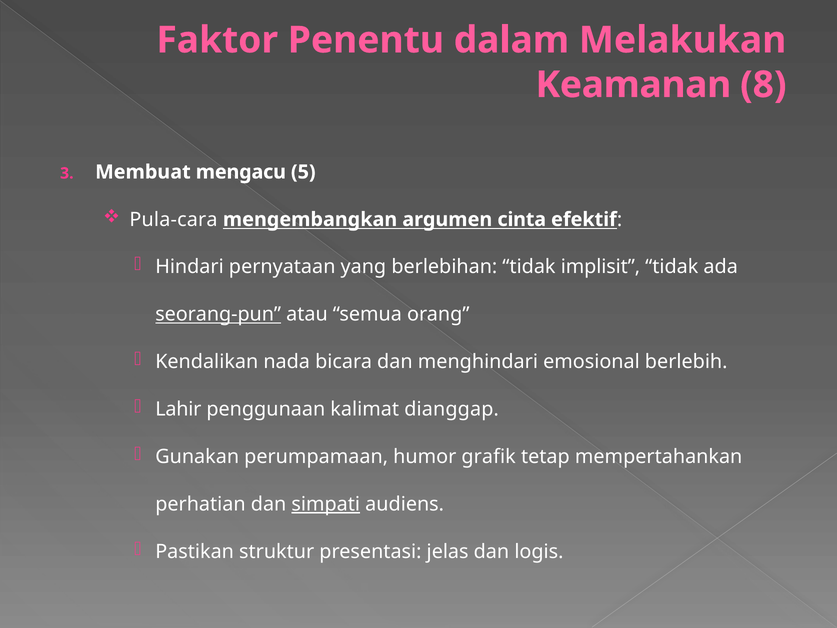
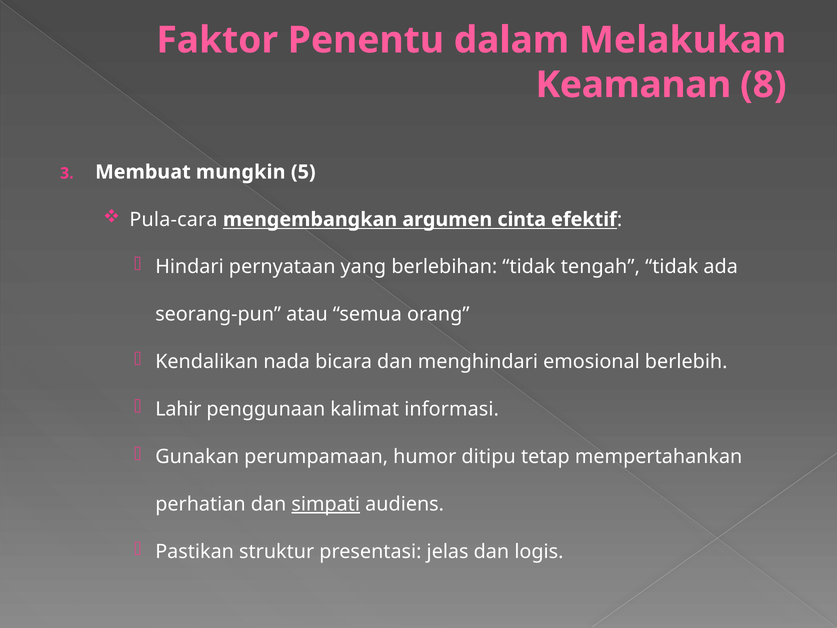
mengacu: mengacu -> mungkin
implisit: implisit -> tengah
seorang-pun underline: present -> none
dianggap: dianggap -> informasi
grafik: grafik -> ditipu
